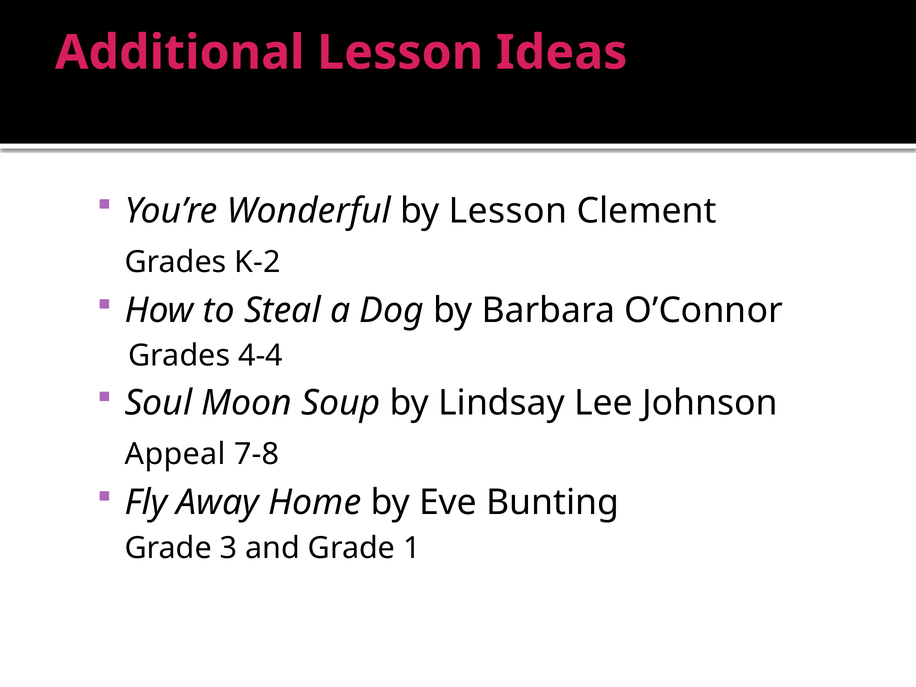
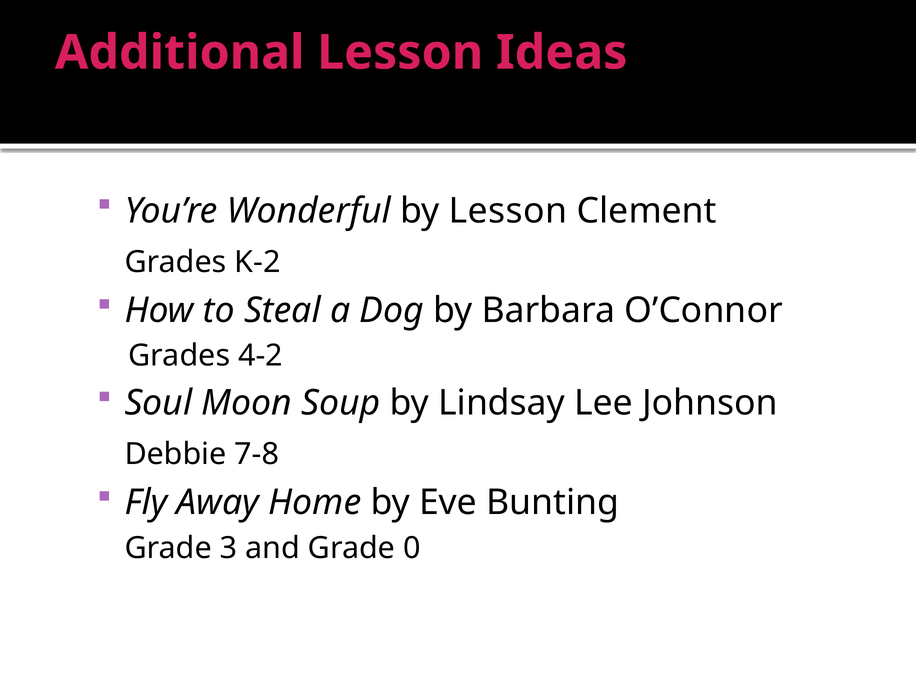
4-4: 4-4 -> 4-2
Appeal: Appeal -> Debbie
1: 1 -> 0
